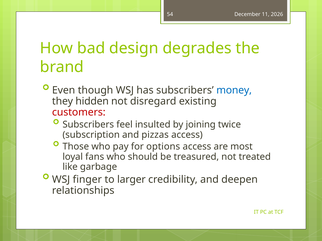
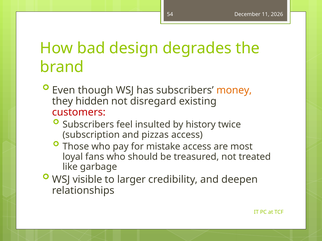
money colour: blue -> orange
joining: joining -> history
options: options -> mistake
finger: finger -> visible
